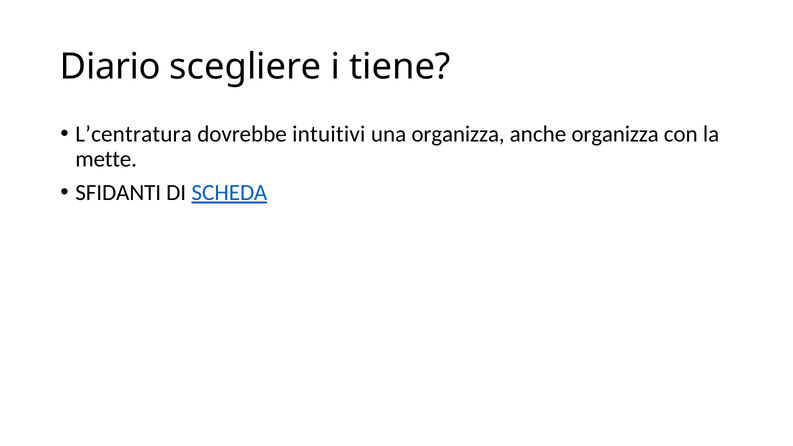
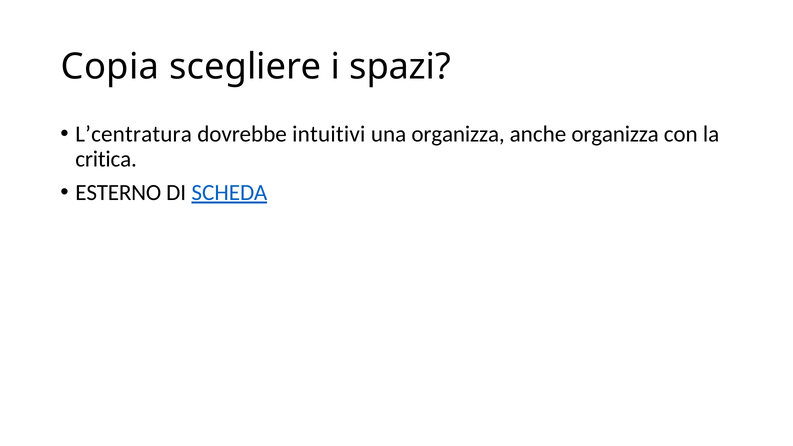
Diario: Diario -> Copia
tiene: tiene -> spazi
mette: mette -> critica
SFIDANTI: SFIDANTI -> ESTERNO
